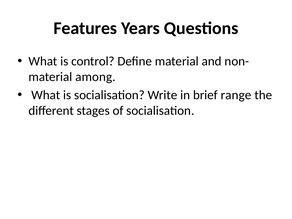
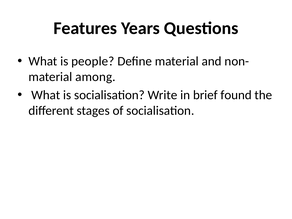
control: control -> people
range: range -> found
